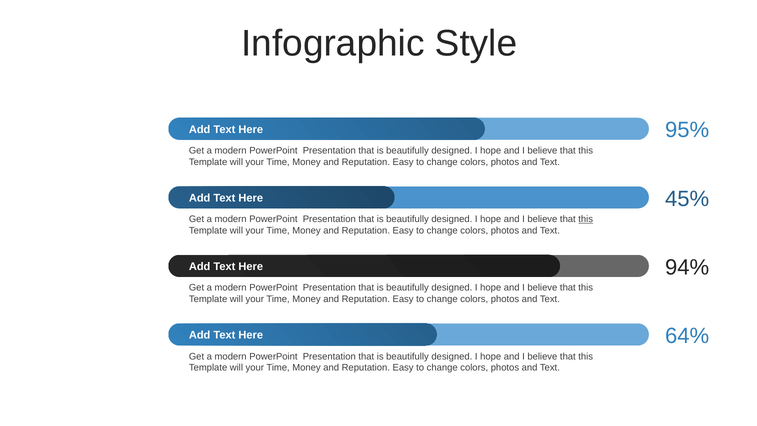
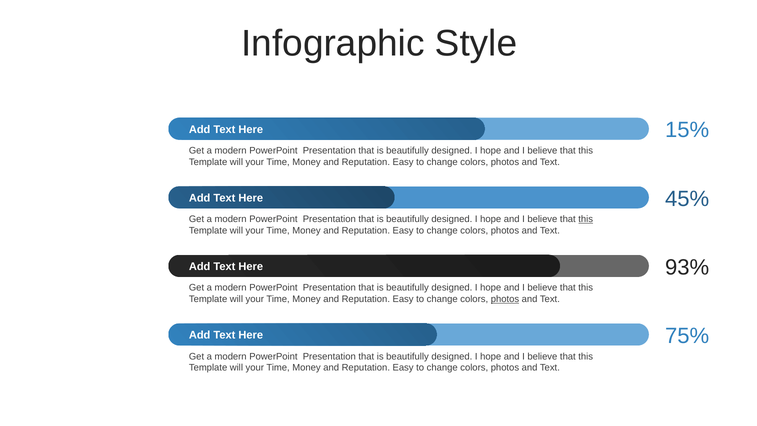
95%: 95% -> 15%
94%: 94% -> 93%
photos at (505, 299) underline: none -> present
64%: 64% -> 75%
